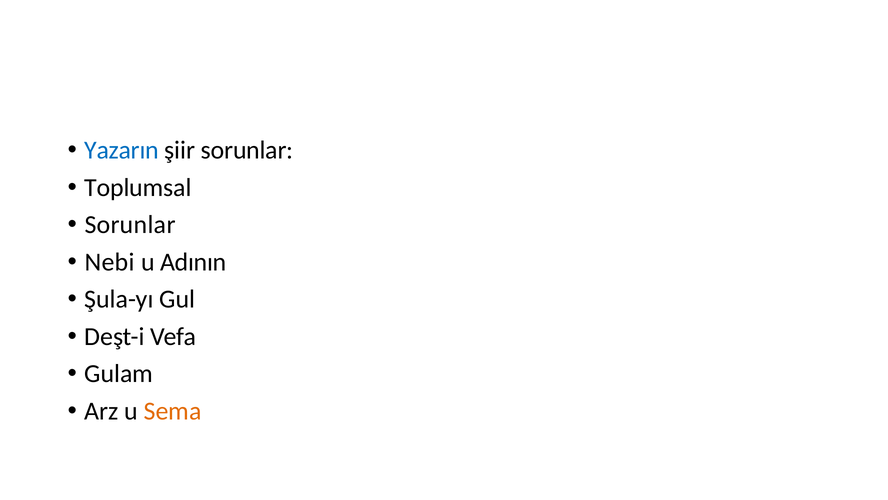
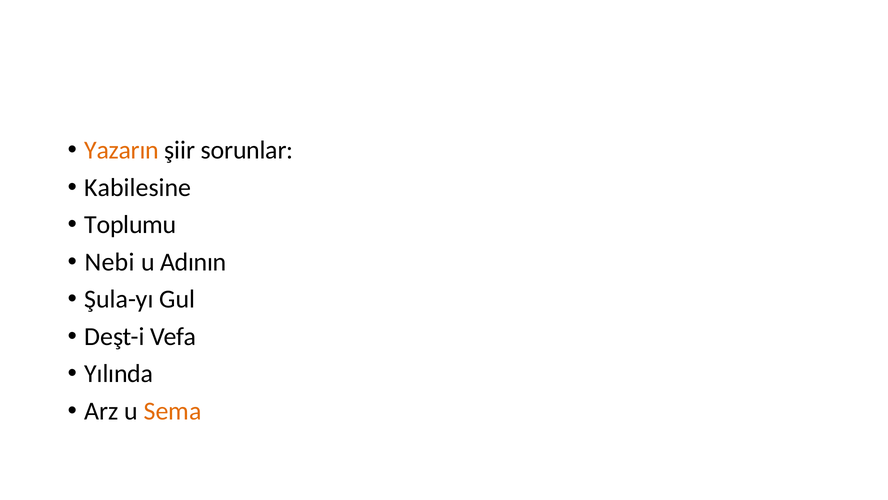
Yazarın colour: blue -> orange
Toplumsal: Toplumsal -> Kabilesine
Sorunlar at (130, 225): Sorunlar -> Toplumu
Gulam: Gulam -> Yılında
